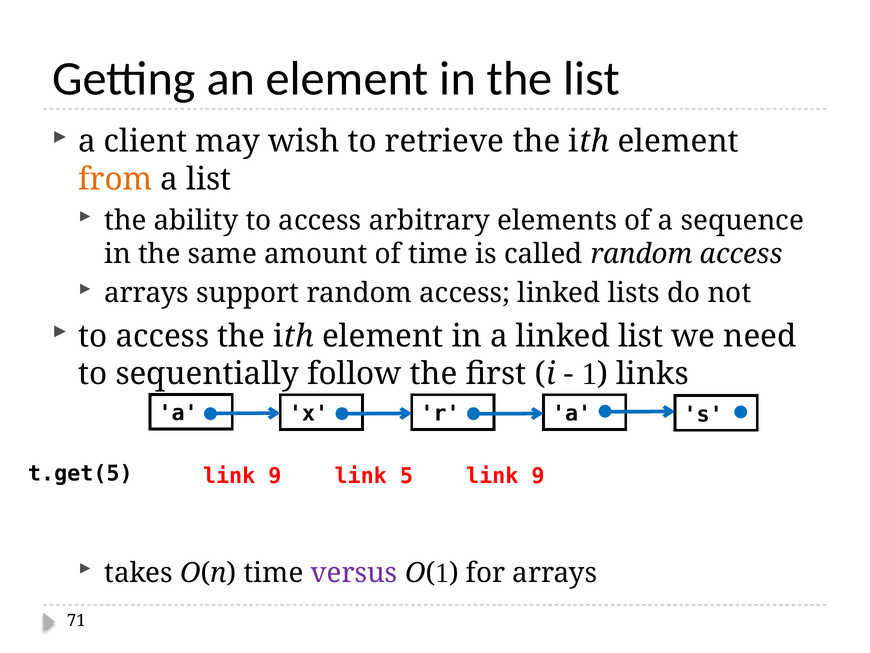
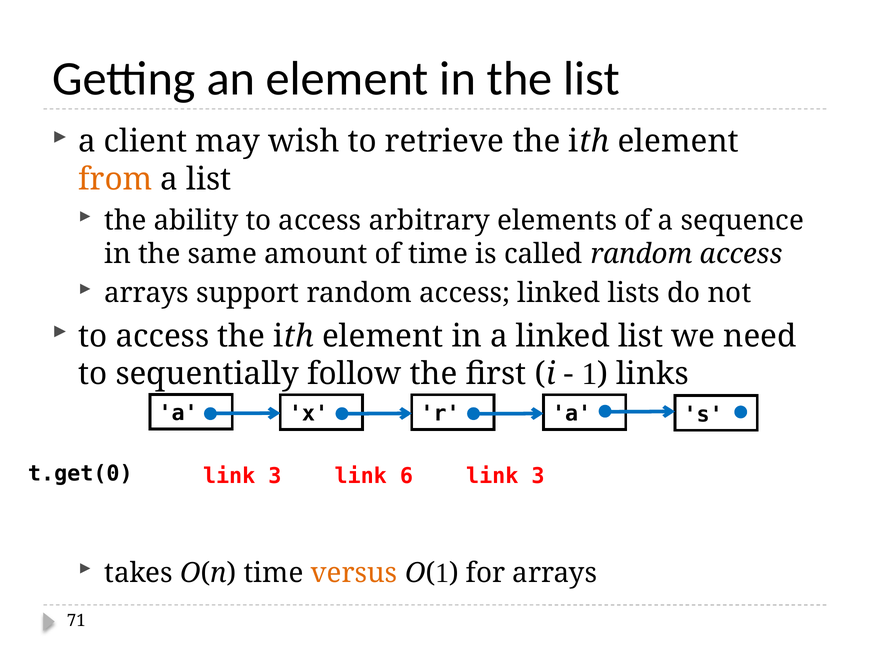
t.get(5: t.get(5 -> t.get(0
9 at (275, 476): 9 -> 3
5: 5 -> 6
9 at (538, 476): 9 -> 3
versus colour: purple -> orange
